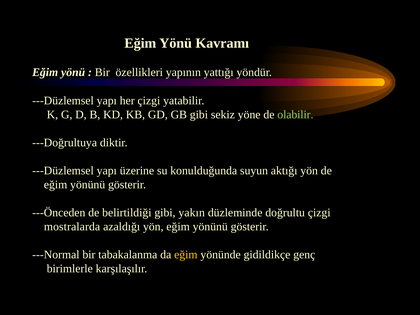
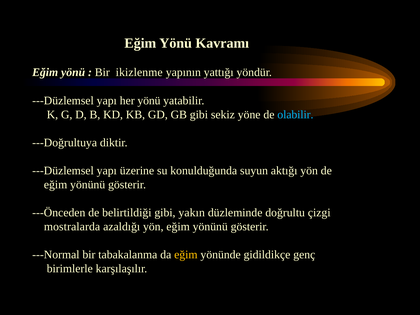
özellikleri: özellikleri -> ikizlenme
her çizgi: çizgi -> yönü
olabilir colour: light green -> light blue
